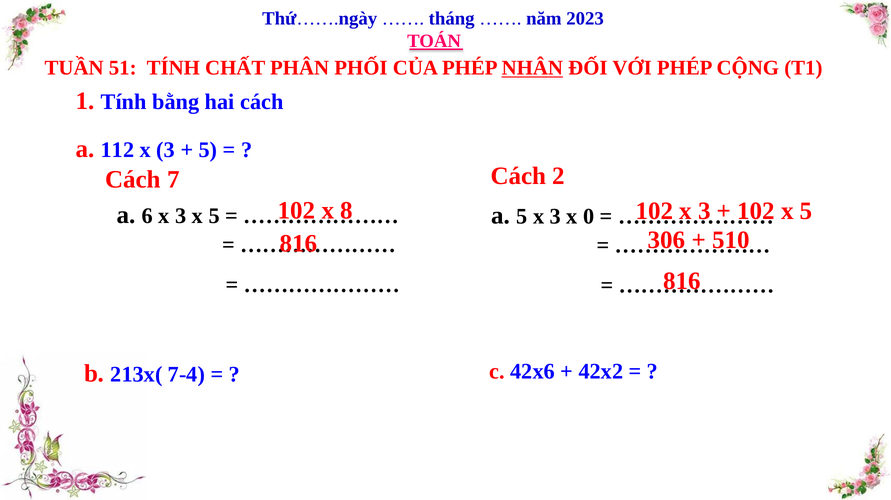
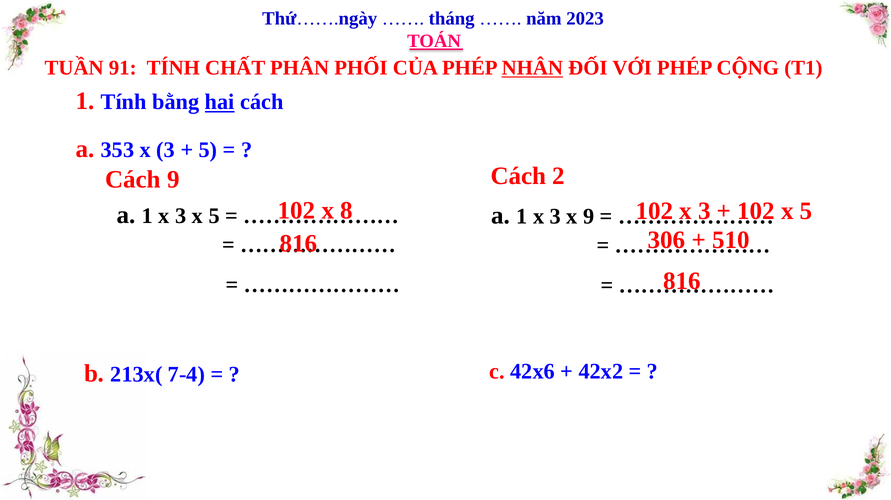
51: 51 -> 91
hai underline: none -> present
112: 112 -> 353
Cách 7: 7 -> 9
6 at (147, 216): 6 -> 1
5 at (522, 217): 5 -> 1
x 0: 0 -> 9
